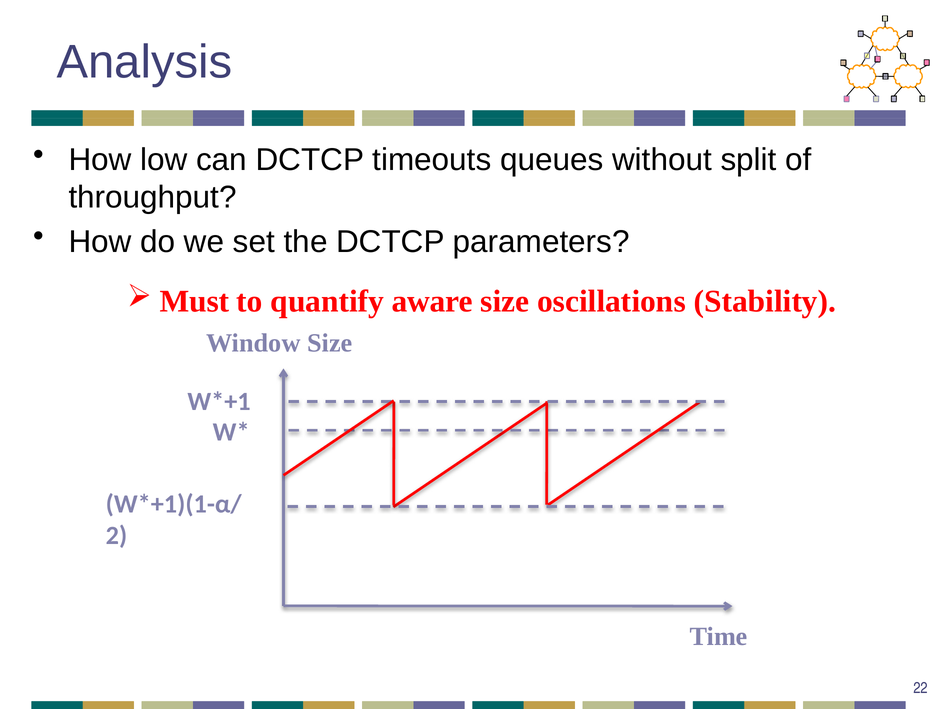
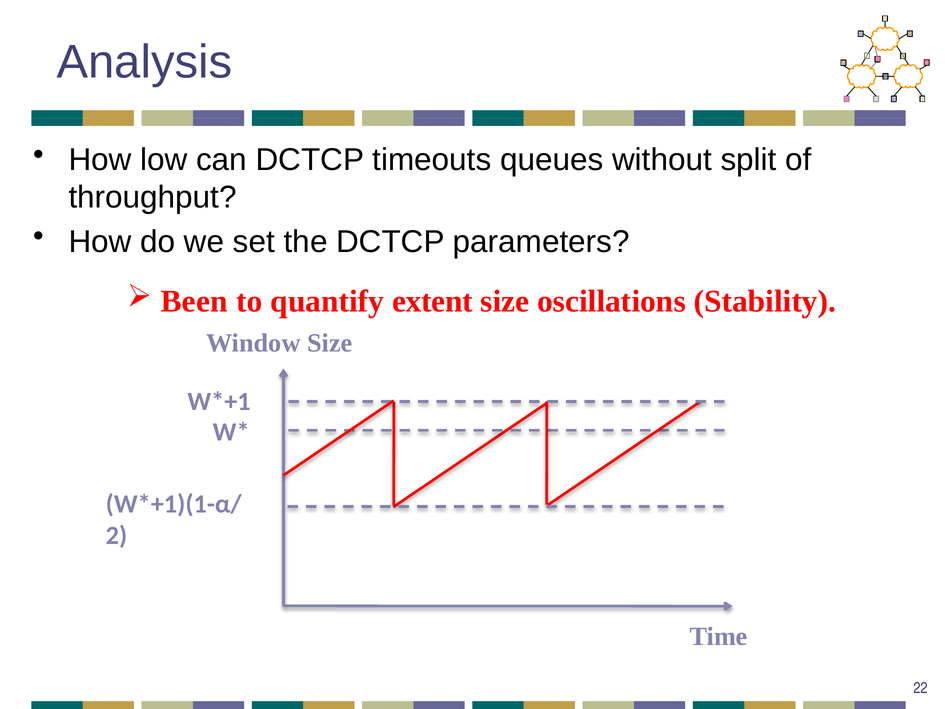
Must: Must -> Been
aware: aware -> extent
